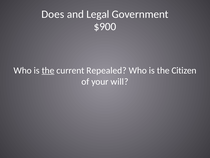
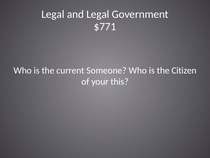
Does at (53, 14): Does -> Legal
$900: $900 -> $771
the at (48, 70) underline: present -> none
Repealed: Repealed -> Someone
will: will -> this
